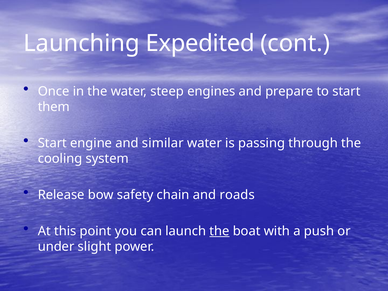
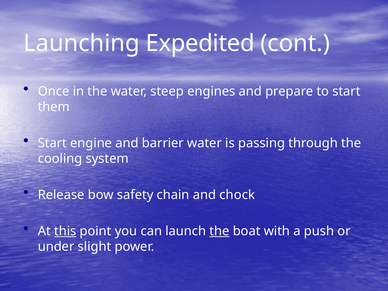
similar: similar -> barrier
roads: roads -> chock
this underline: none -> present
